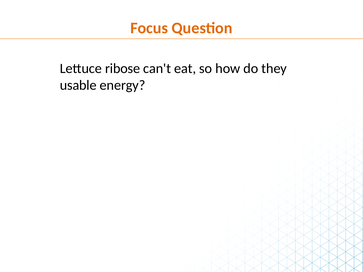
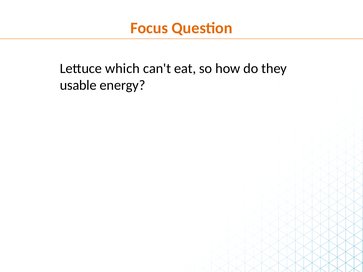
ribose: ribose -> which
